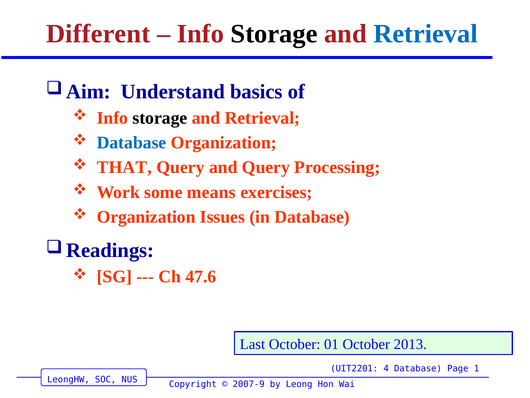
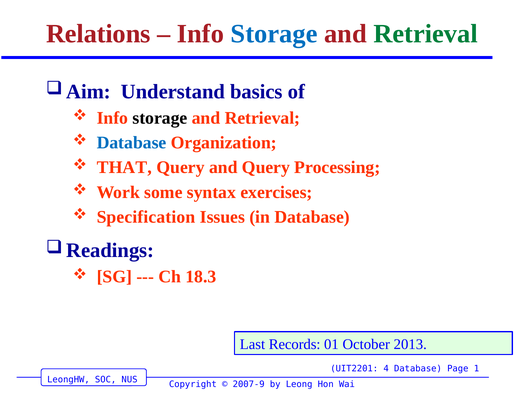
Different: Different -> Relations
Storage at (274, 34) colour: black -> blue
Retrieval at (426, 34) colour: blue -> green
means: means -> syntax
Organization at (146, 217): Organization -> Specification
47.6: 47.6 -> 18.3
Last October: October -> Records
